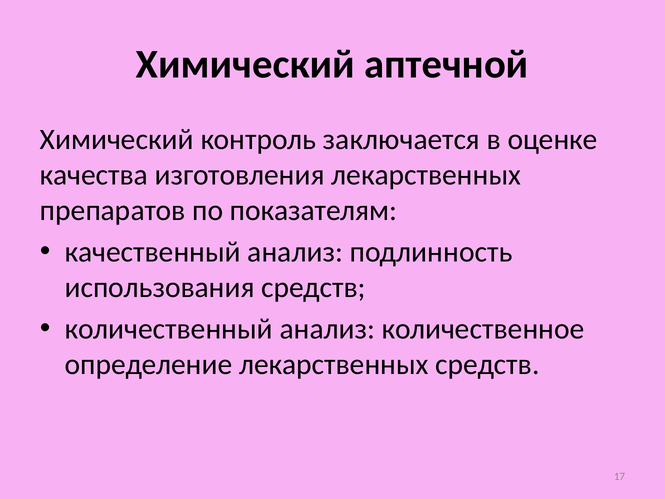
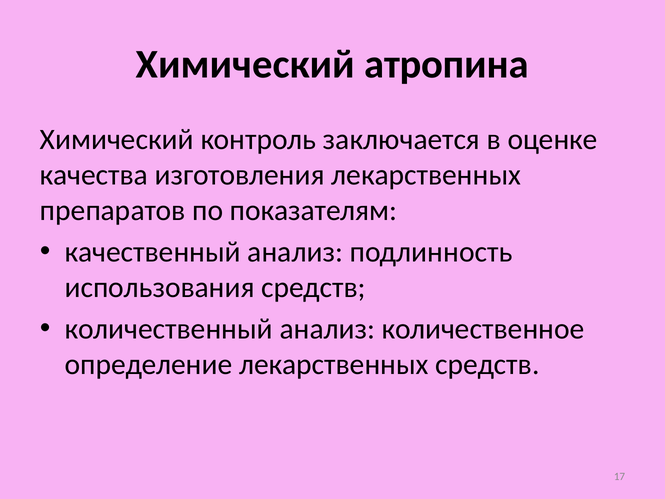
аптечной: аптечной -> атропина
